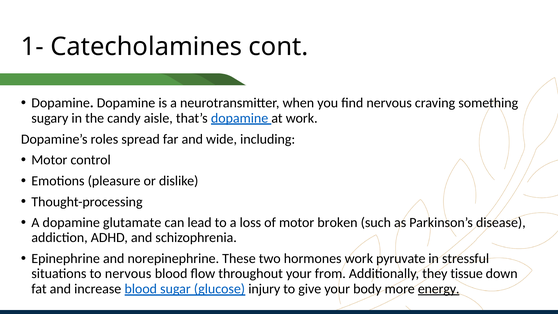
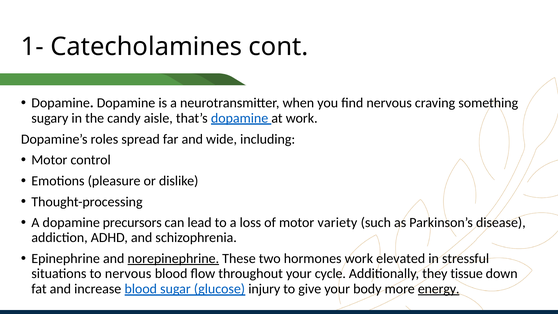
glutamate: glutamate -> precursors
broken: broken -> variety
norepinephrine underline: none -> present
pyruvate: pyruvate -> elevated
from: from -> cycle
